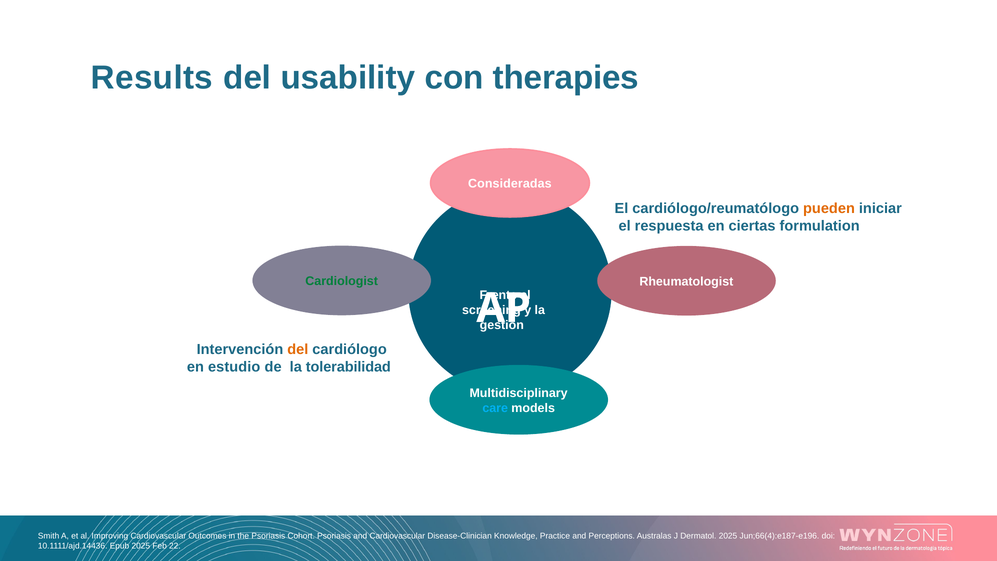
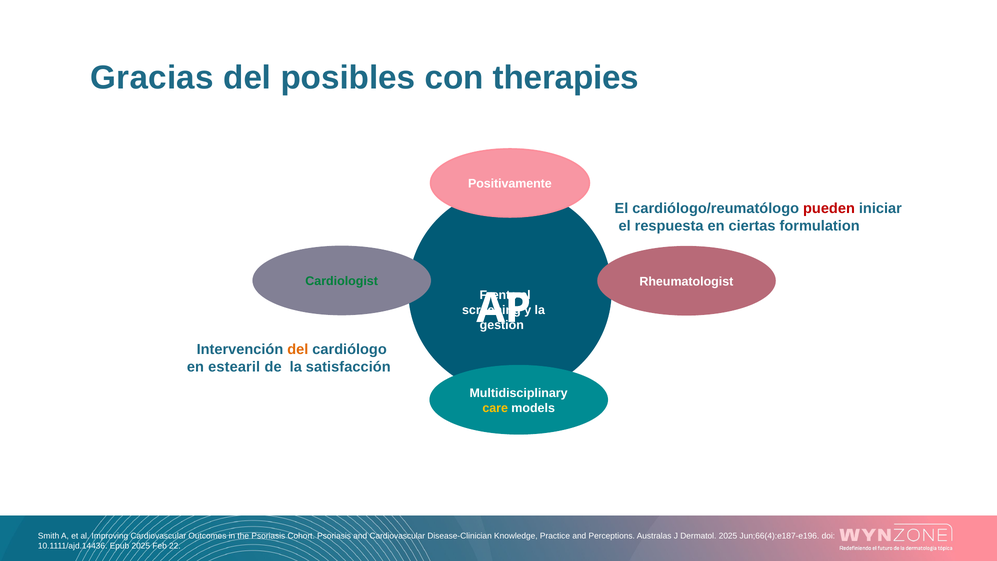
Results: Results -> Gracias
usability: usability -> posibles
Consideradas: Consideradas -> Positivamente
pueden colour: orange -> red
estudio: estudio -> estearil
tolerabilidad: tolerabilidad -> satisfacción
care colour: light blue -> yellow
